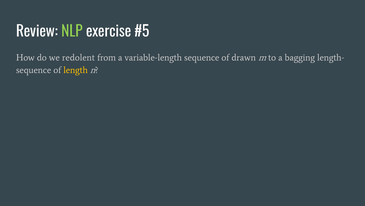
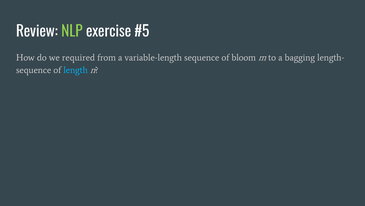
redolent: redolent -> required
drawn: drawn -> bloom
length colour: yellow -> light blue
